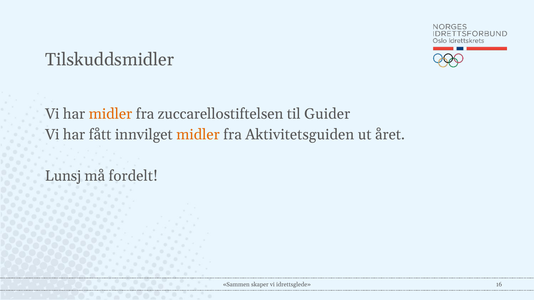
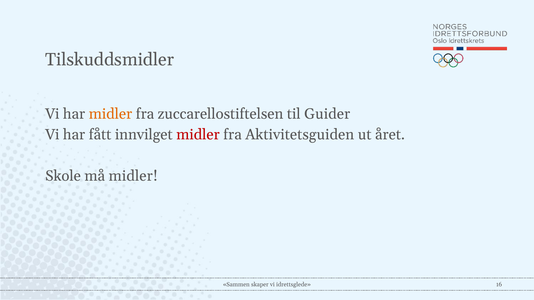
midler at (198, 135) colour: orange -> red
Lunsj: Lunsj -> Skole
må fordelt: fordelt -> midler
